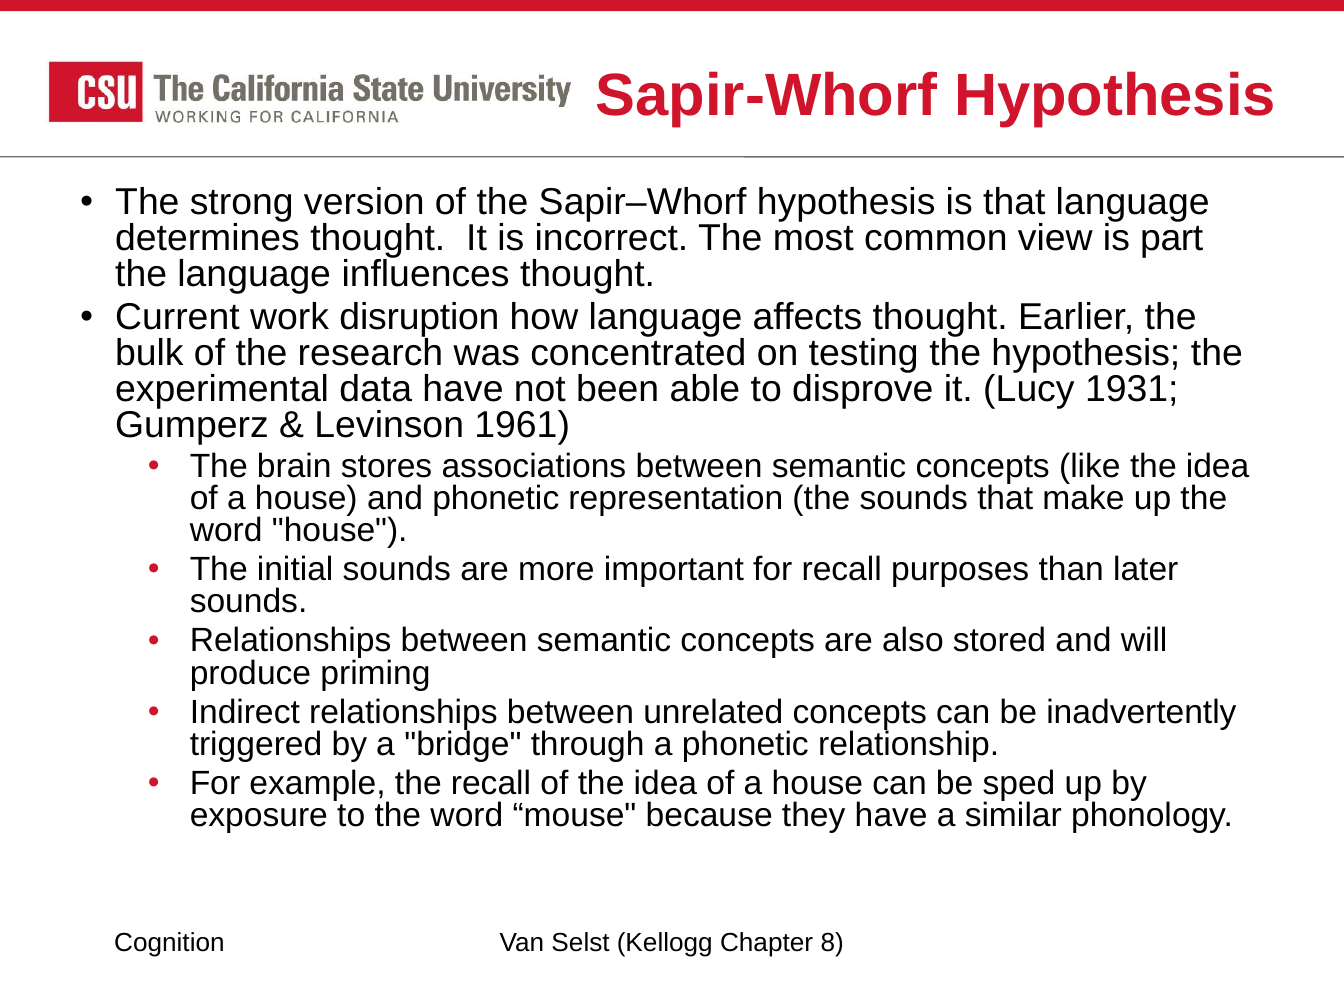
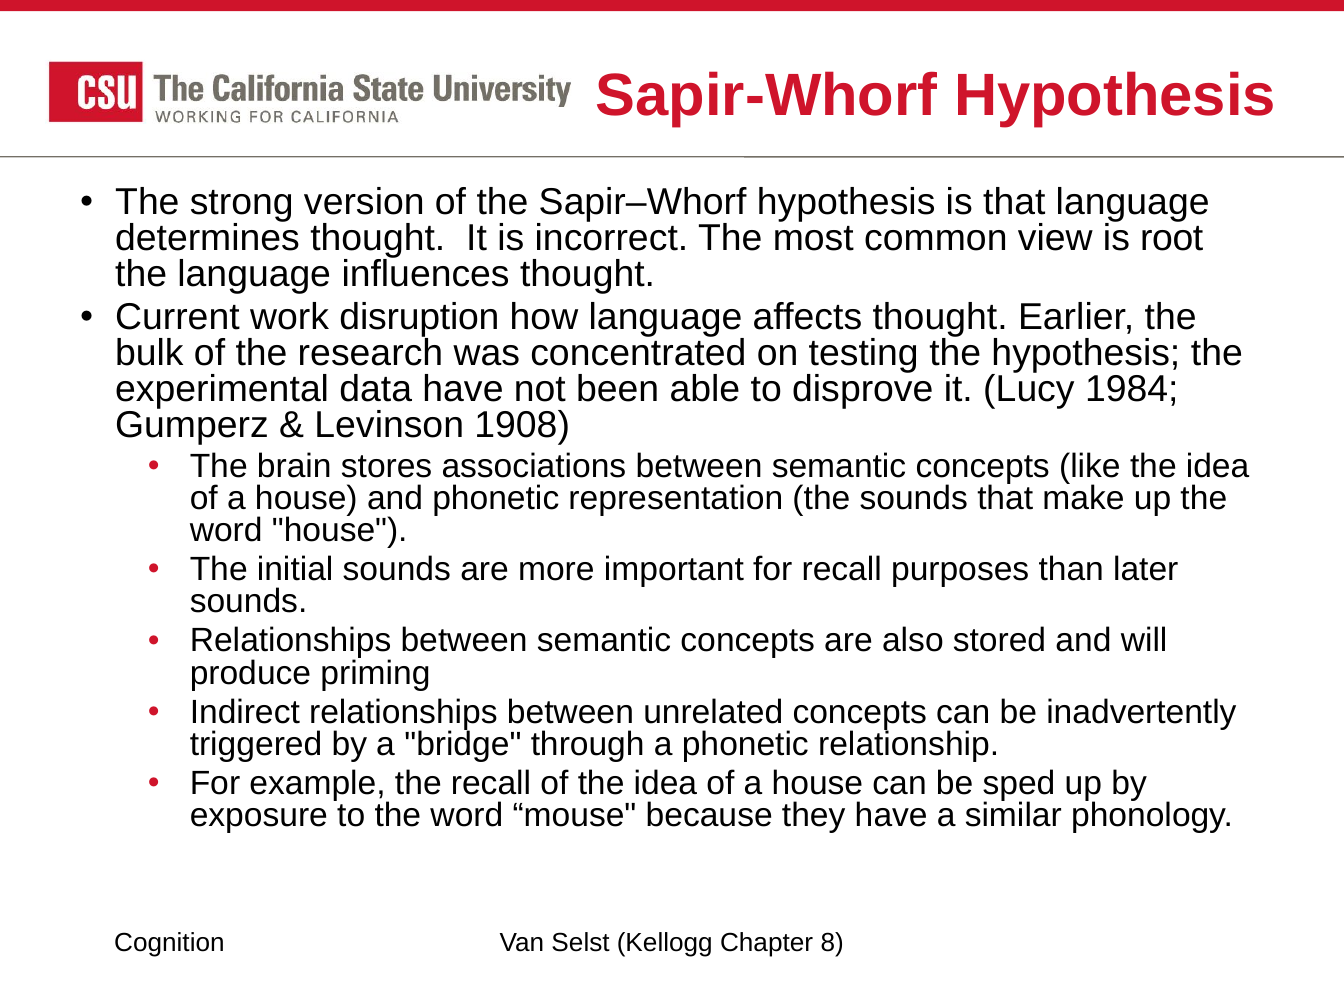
part: part -> root
1931: 1931 -> 1984
1961: 1961 -> 1908
